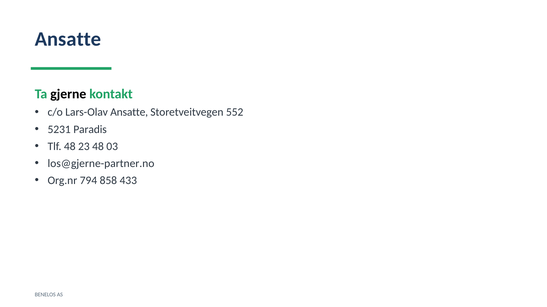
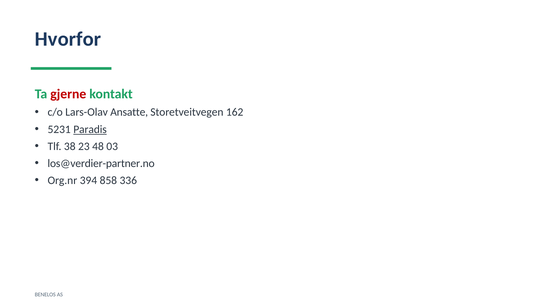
Ansatte at (68, 39): Ansatte -> Hvorfor
gjerne colour: black -> red
552: 552 -> 162
Paradis underline: none -> present
Tlf 48: 48 -> 38
los@gjerne-partner.no: los@gjerne-partner.no -> los@verdier-partner.no
794: 794 -> 394
433: 433 -> 336
